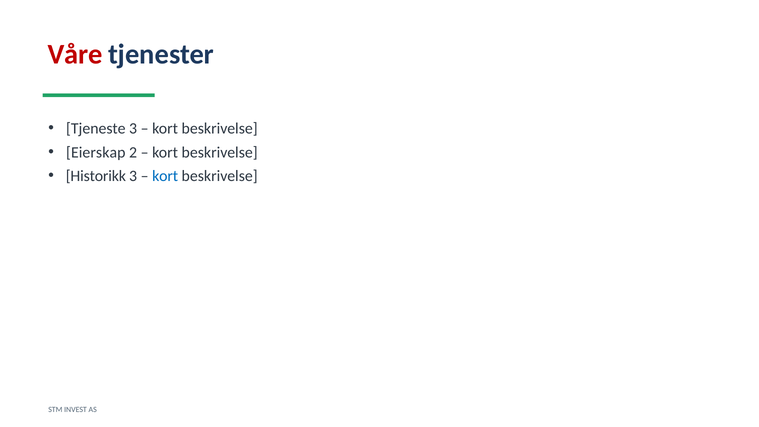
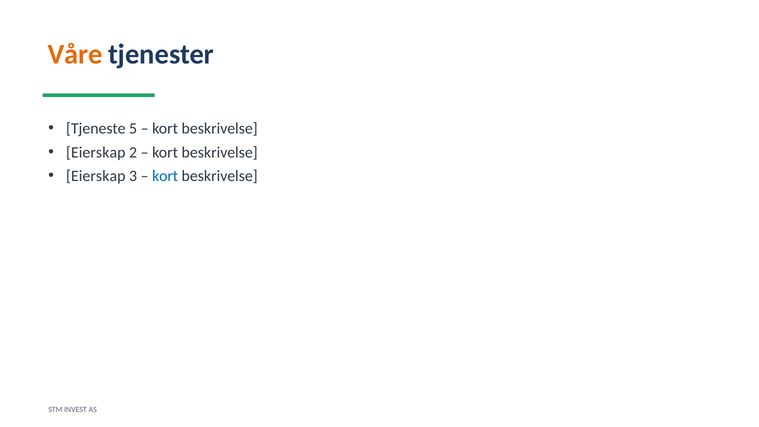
Våre colour: red -> orange
Tjeneste 3: 3 -> 5
Historikk at (96, 176): Historikk -> Eierskap
